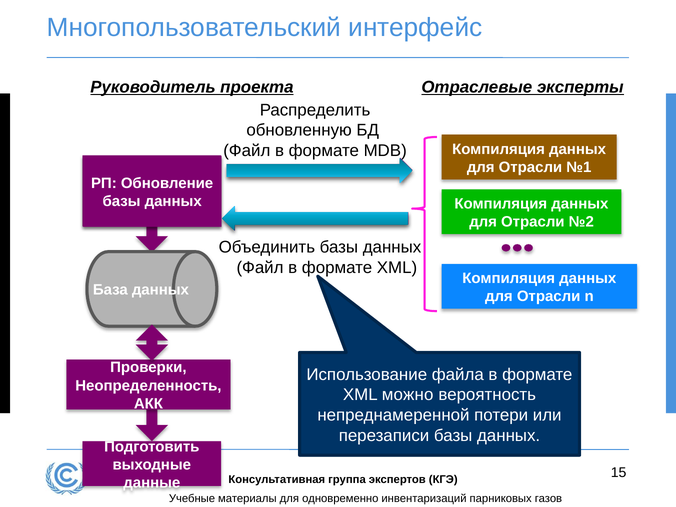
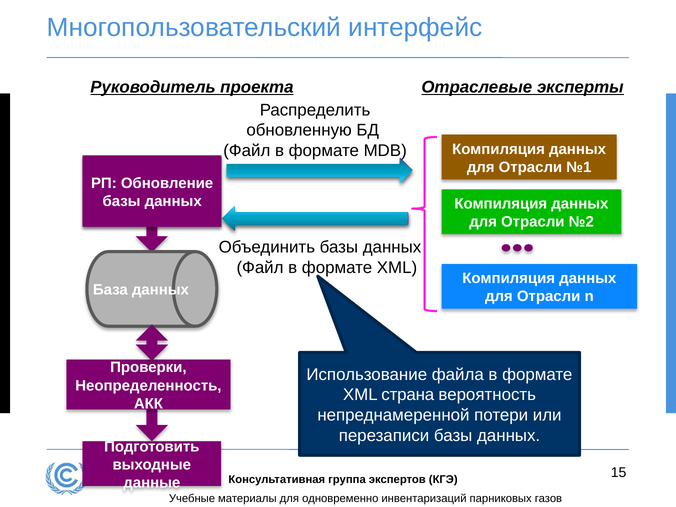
можно: можно -> страна
